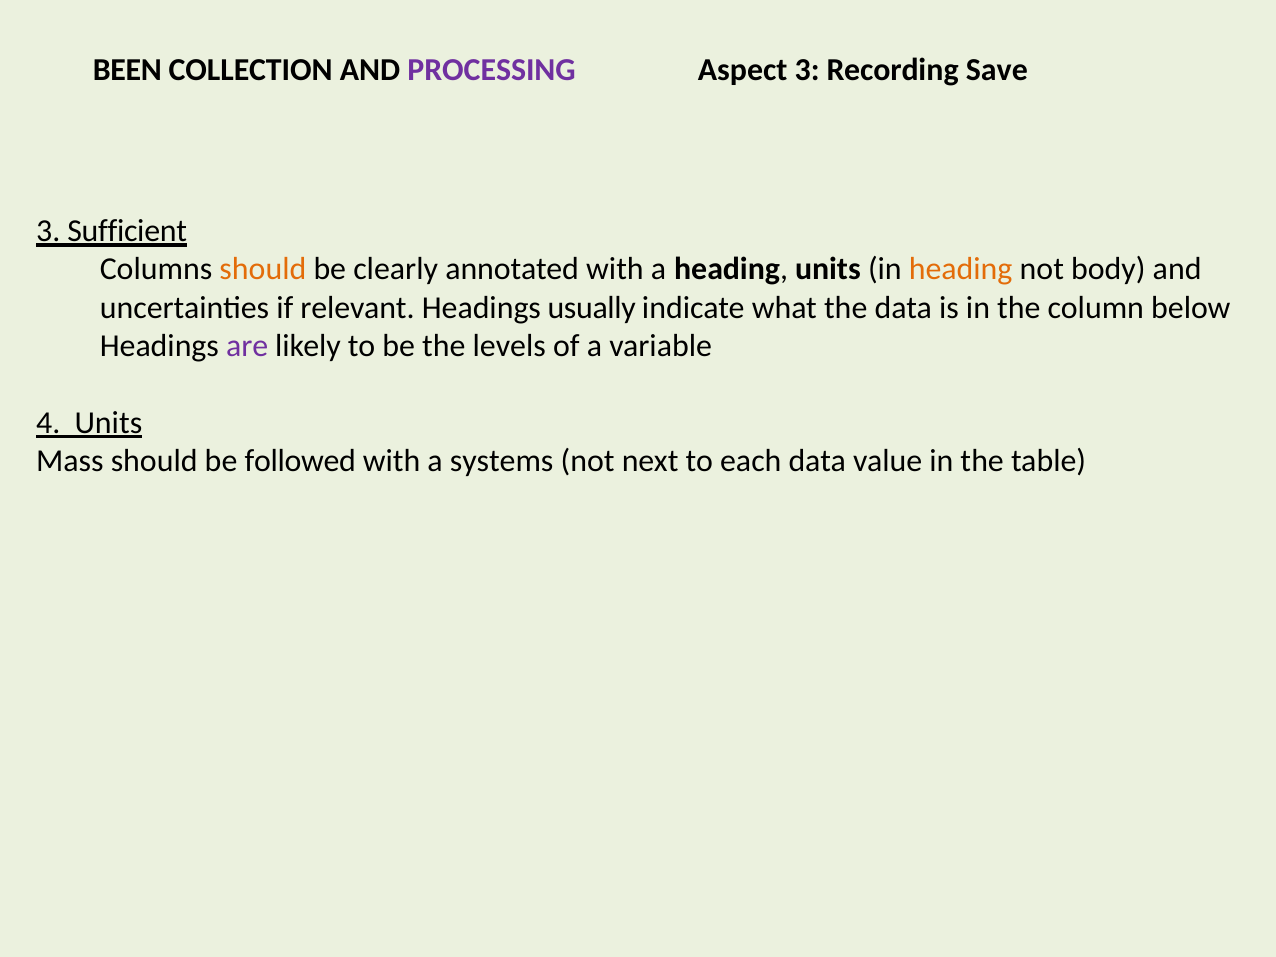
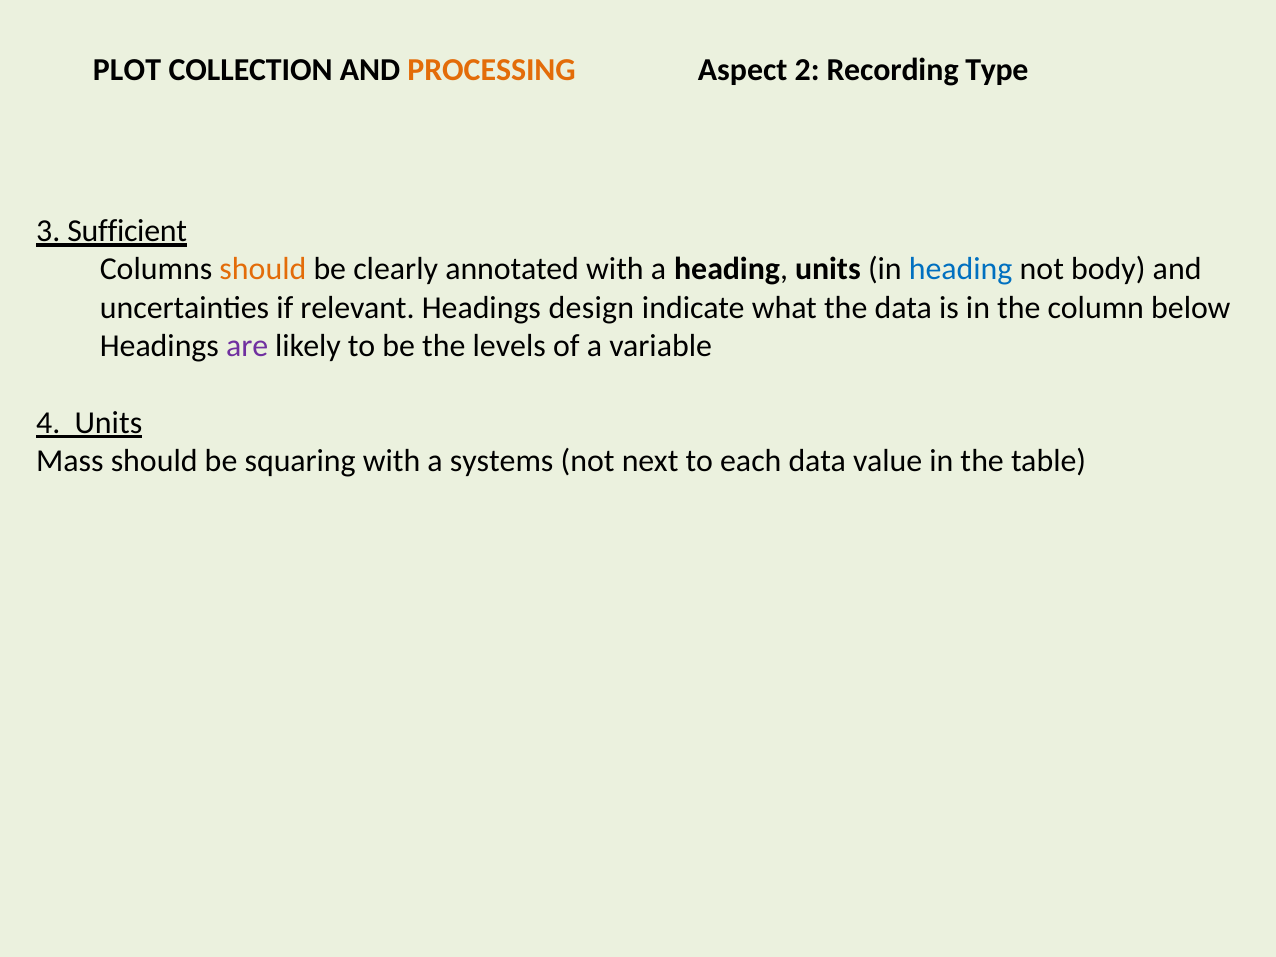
BEEN: BEEN -> PLOT
PROCESSING colour: purple -> orange
Aspect 3: 3 -> 2
Save: Save -> Type
heading at (961, 269) colour: orange -> blue
usually: usually -> design
followed: followed -> squaring
